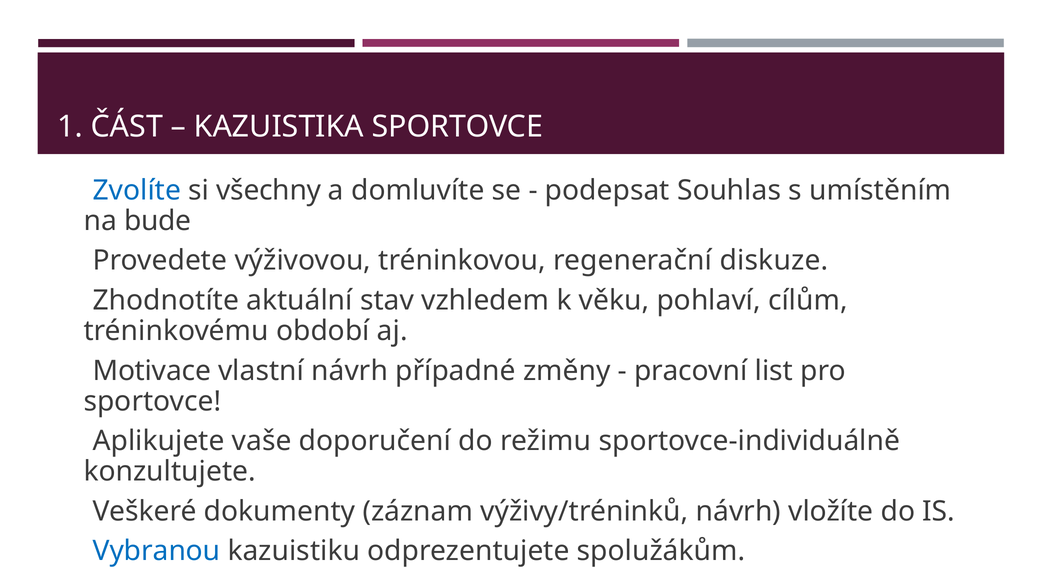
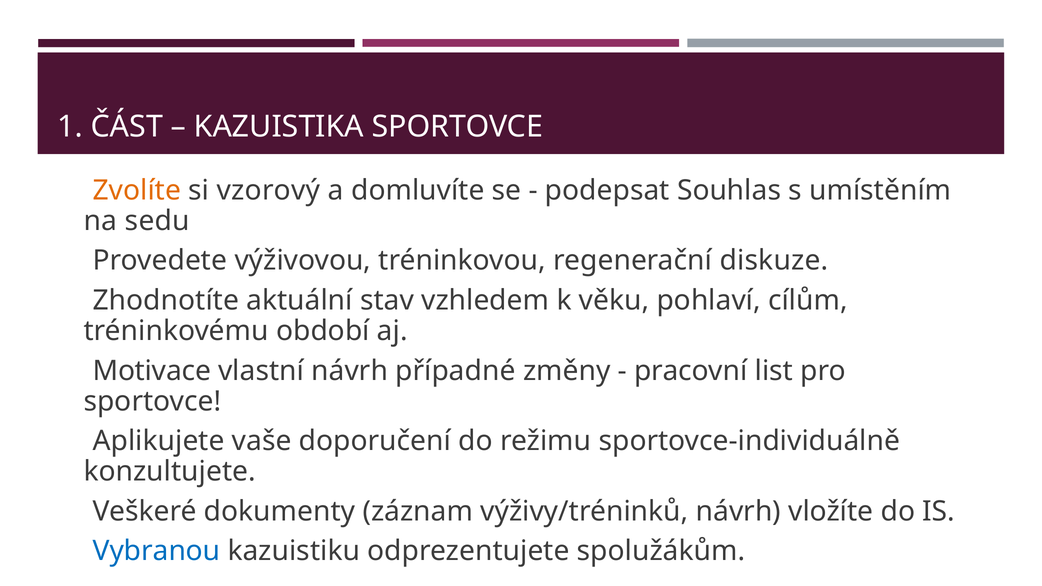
Zvolíte colour: blue -> orange
všechny: všechny -> vzorový
bude: bude -> sedu
